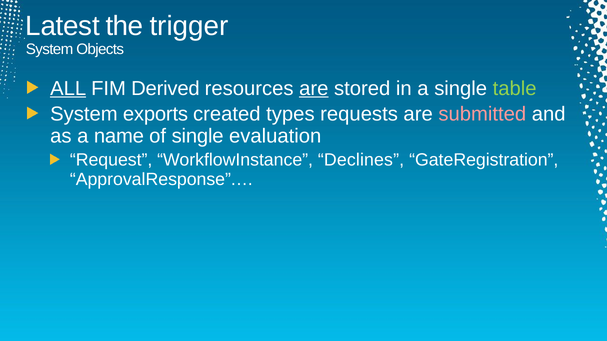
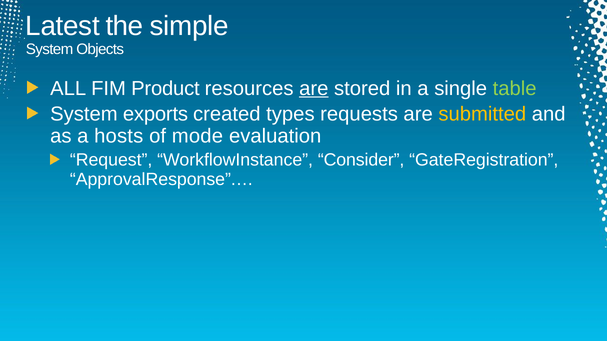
trigger: trigger -> simple
ALL underline: present -> none
Derived: Derived -> Product
submitted colour: pink -> yellow
name: name -> hosts
of single: single -> mode
Declines: Declines -> Consider
